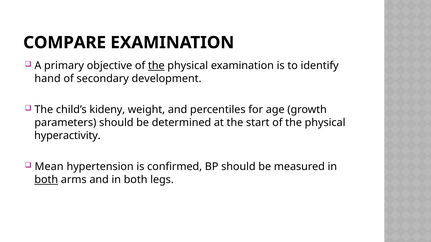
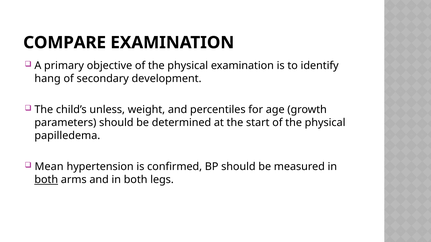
the at (156, 66) underline: present -> none
hand: hand -> hang
kideny: kideny -> unless
hyperactivity: hyperactivity -> papilledema
